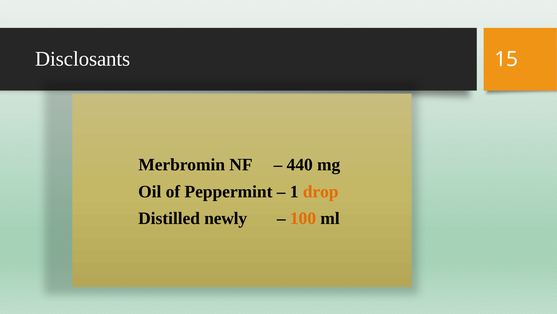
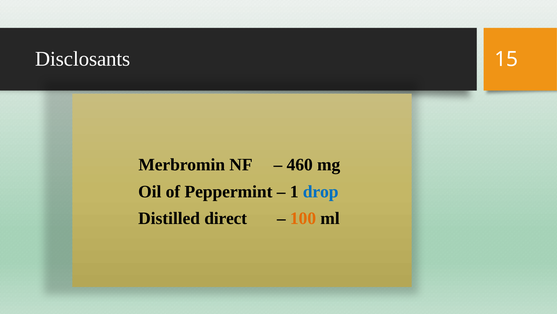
440: 440 -> 460
drop colour: orange -> blue
newly: newly -> direct
